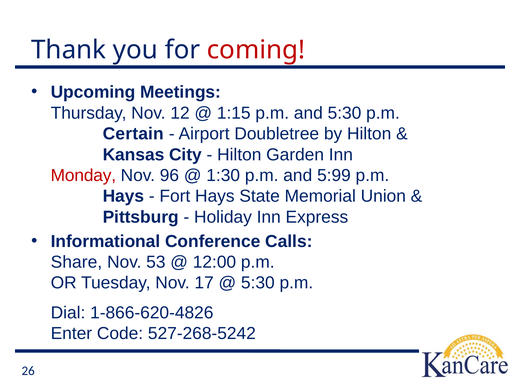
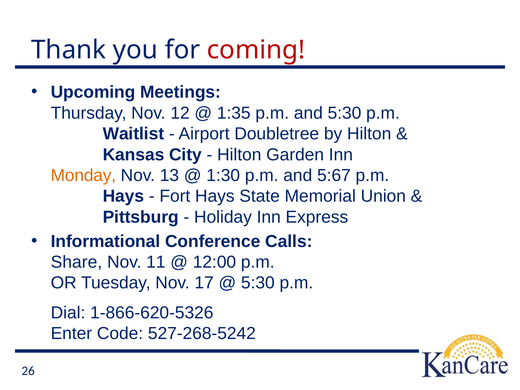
1:15: 1:15 -> 1:35
Certain: Certain -> Waitlist
Monday colour: red -> orange
96: 96 -> 13
5:99: 5:99 -> 5:67
53: 53 -> 11
1-866-620-4826: 1-866-620-4826 -> 1-866-620-5326
